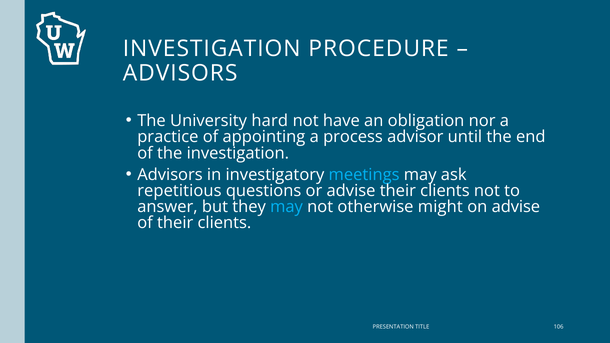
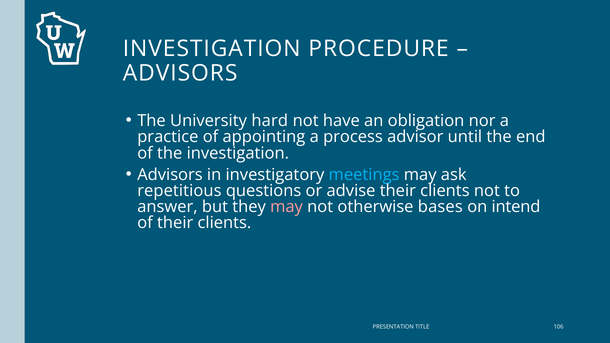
may at (287, 207) colour: light blue -> pink
might: might -> bases
on advise: advise -> intend
